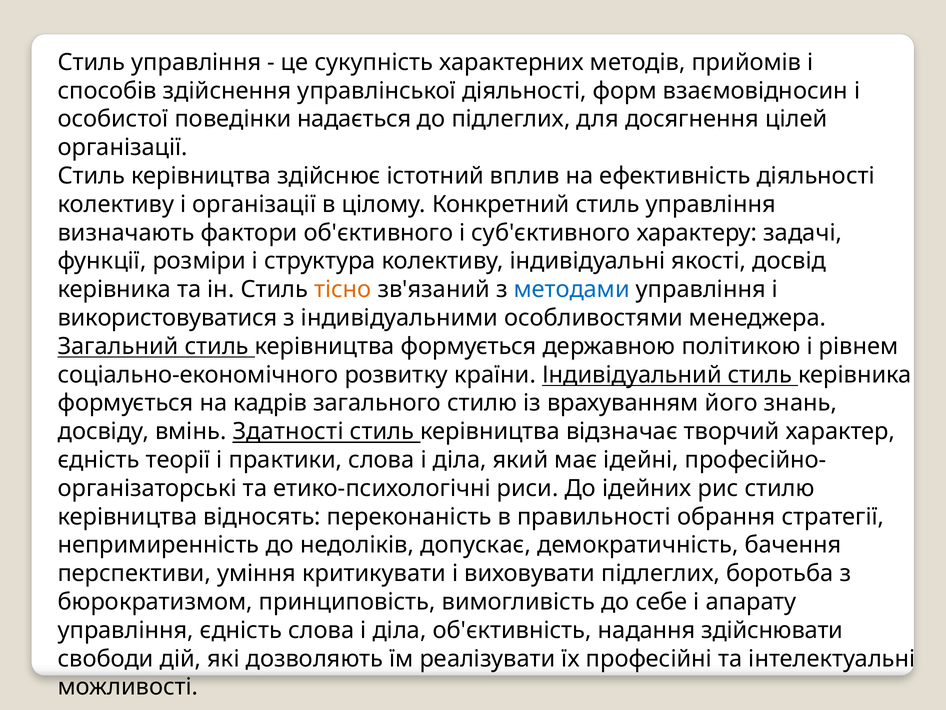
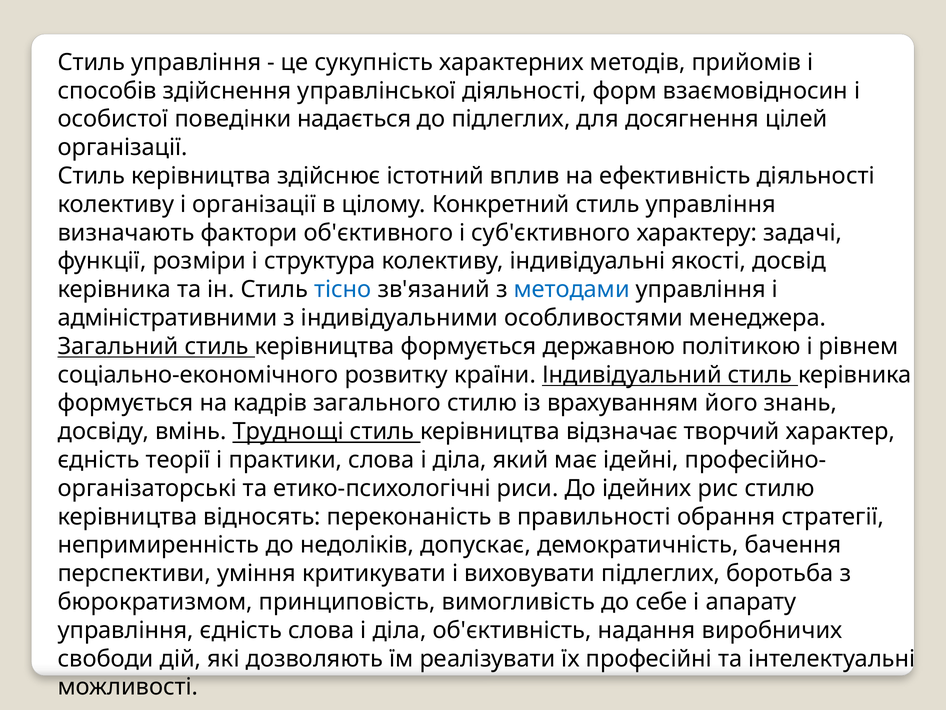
тісно colour: orange -> blue
використовуватися: використовуватися -> адміністративними
Здатності: Здатності -> Труднощі
здійснювати: здійснювати -> виробничих
